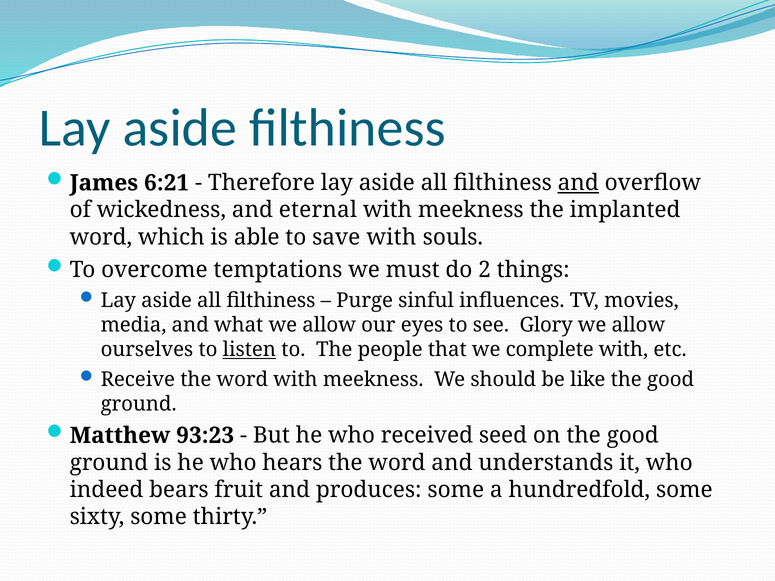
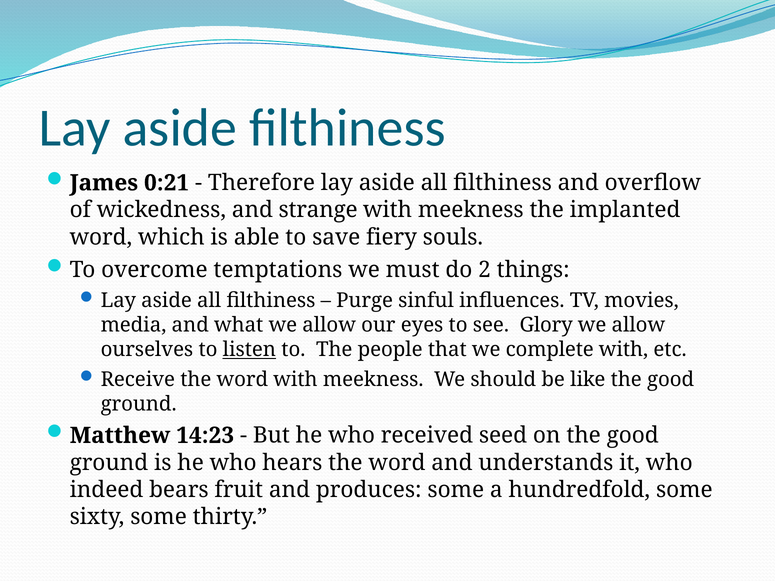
6:21: 6:21 -> 0:21
and at (578, 183) underline: present -> none
eternal: eternal -> strange
save with: with -> fiery
93:23: 93:23 -> 14:23
